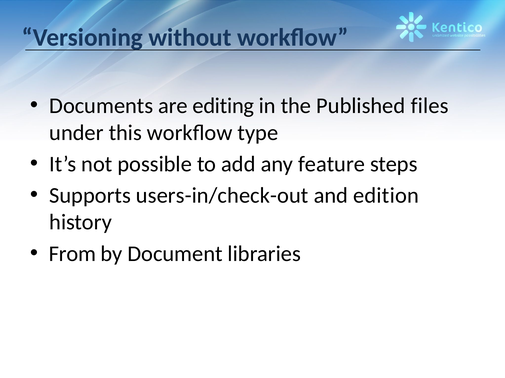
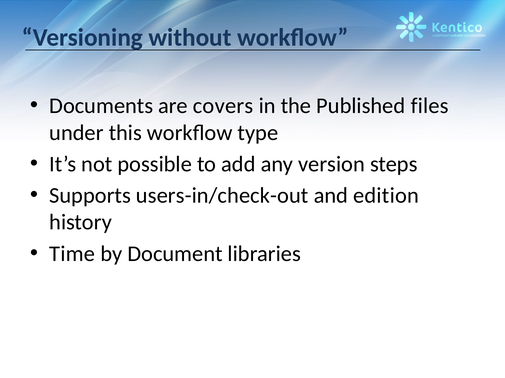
editing: editing -> covers
feature: feature -> version
From: From -> Time
